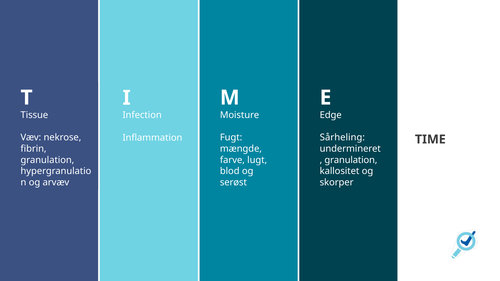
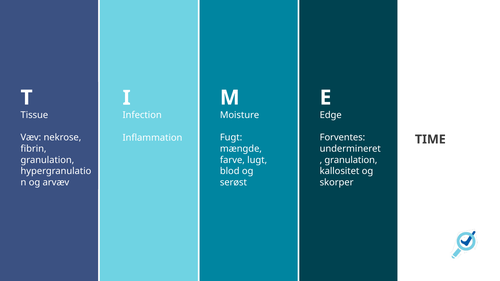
Sårheling: Sårheling -> Forventes
